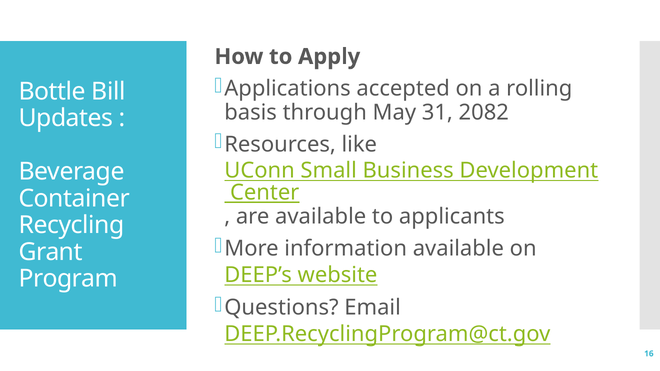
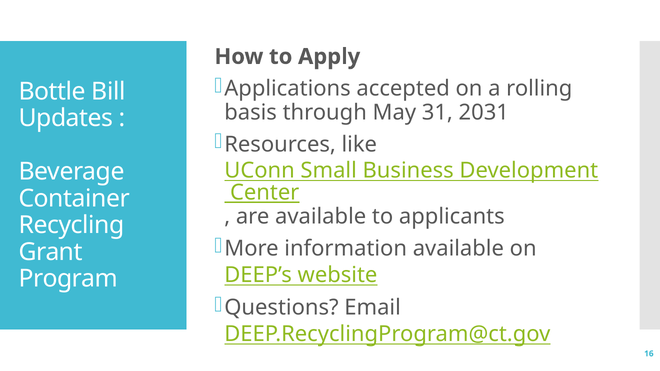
2082: 2082 -> 2031
